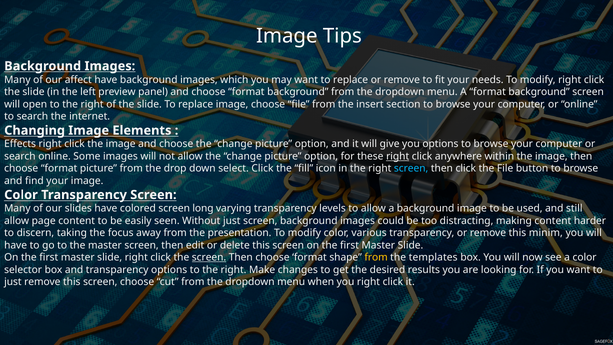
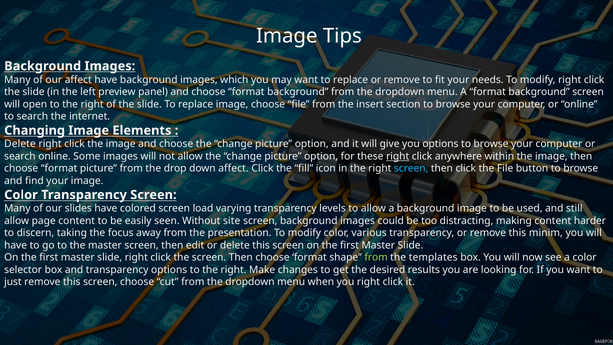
Effects at (20, 144): Effects -> Delete
down select: select -> affect
long: long -> load
Without just: just -> site
screen at (209, 257) underline: present -> none
from at (376, 257) colour: yellow -> light green
